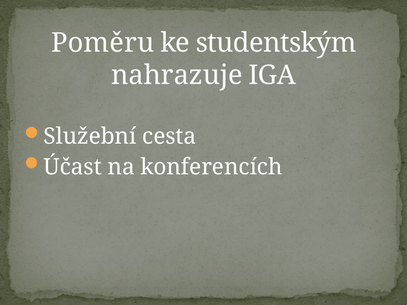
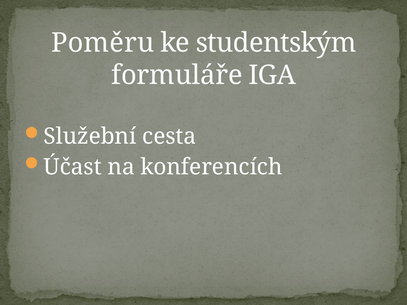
nahrazuje: nahrazuje -> formuláře
